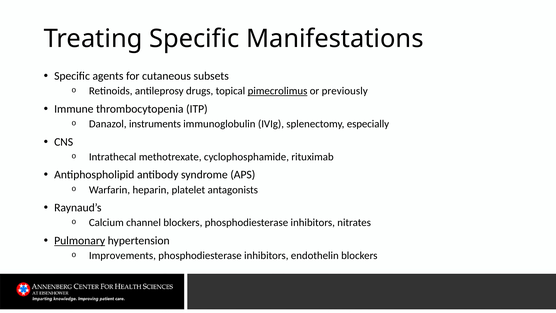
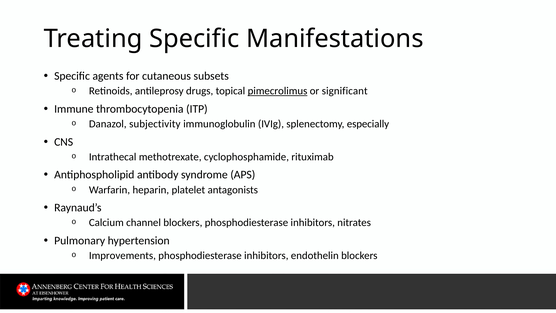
previously: previously -> significant
instruments: instruments -> subjectivity
Pulmonary underline: present -> none
